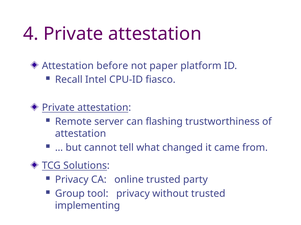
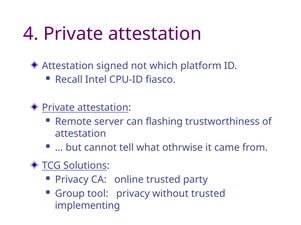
before: before -> signed
paper: paper -> which
changed: changed -> othrwise
